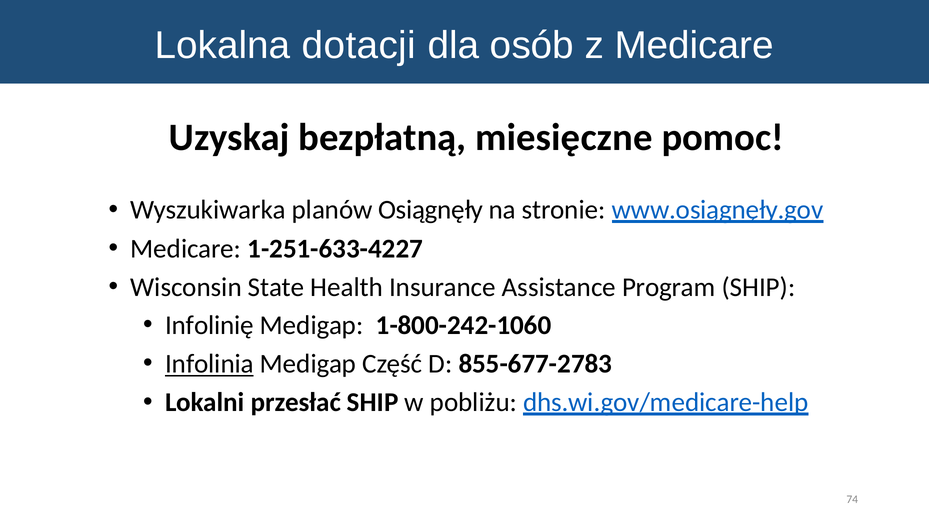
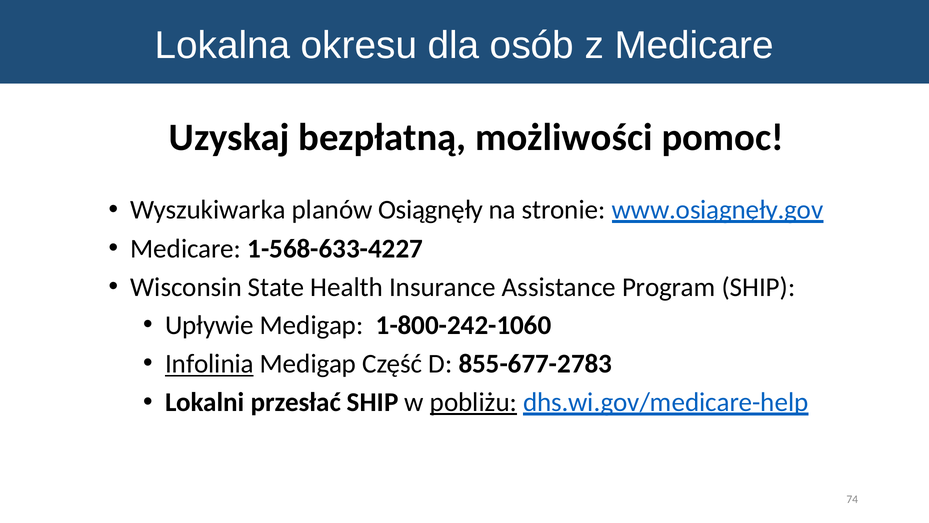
dotacji: dotacji -> okresu
miesięczne: miesięczne -> możliwości
1-251-633-4227: 1-251-633-4227 -> 1-568-633-4227
Infolinię: Infolinię -> Upływie
pobliżu underline: none -> present
